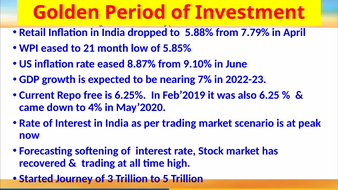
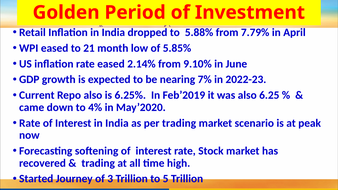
8.87%: 8.87% -> 2.14%
Repo free: free -> also
